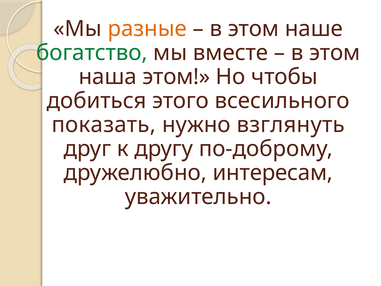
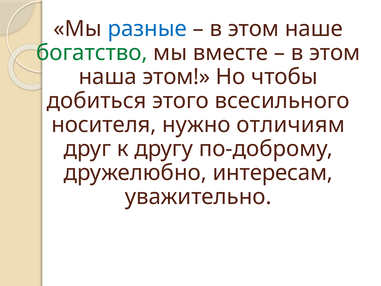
разные colour: orange -> blue
показать: показать -> носителя
взглянуть: взглянуть -> отличиям
